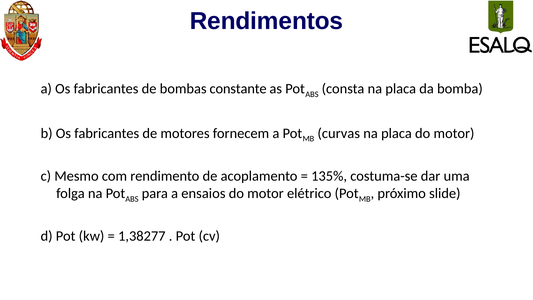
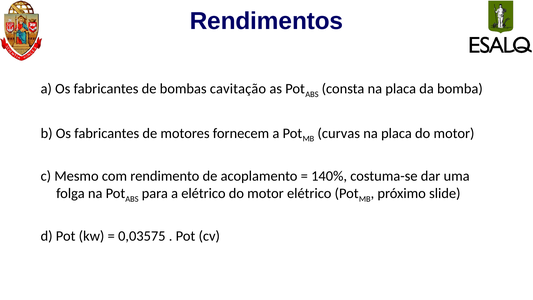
constante: constante -> cavitação
135%: 135% -> 140%
a ensaios: ensaios -> elétrico
1,38277: 1,38277 -> 0,03575
